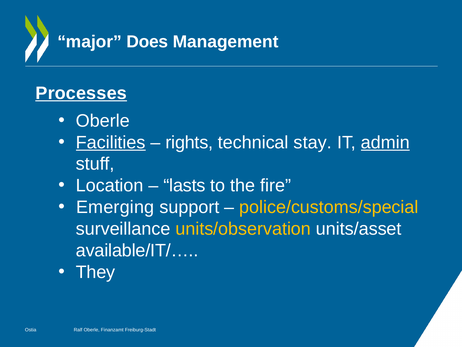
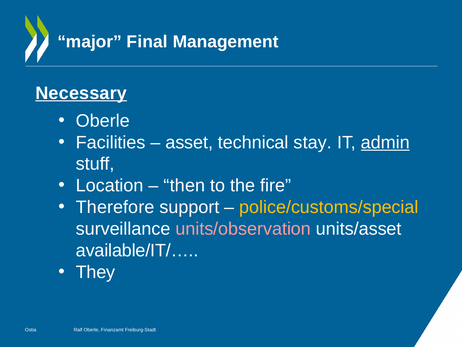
Does: Does -> Final
Processes: Processes -> Necessary
Facilities underline: present -> none
rights: rights -> asset
lasts: lasts -> then
Emerging: Emerging -> Therefore
units/observation colour: yellow -> pink
